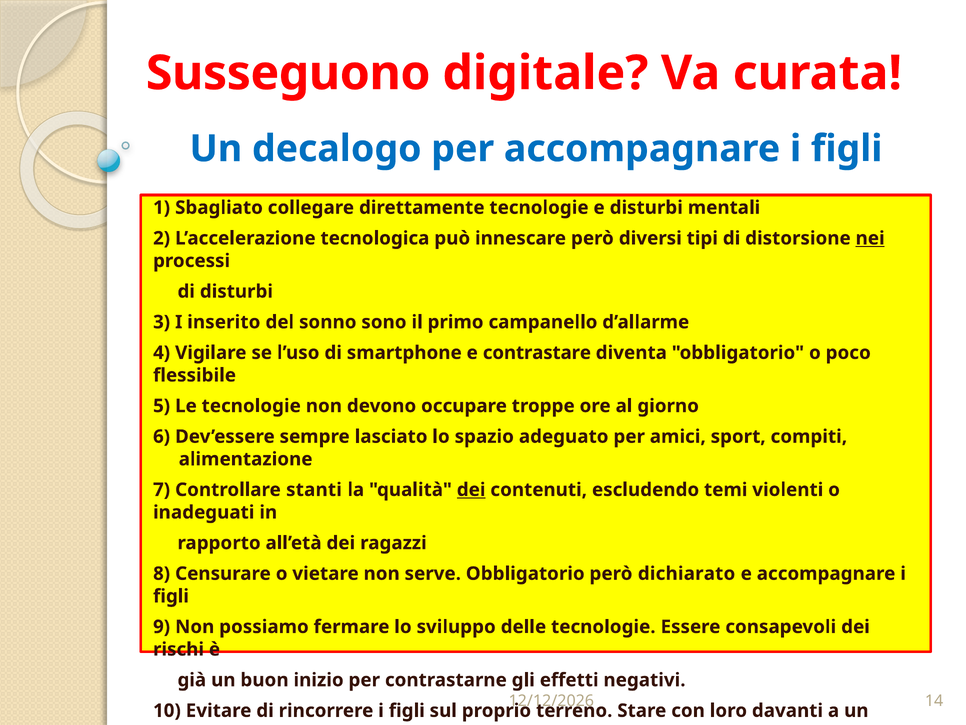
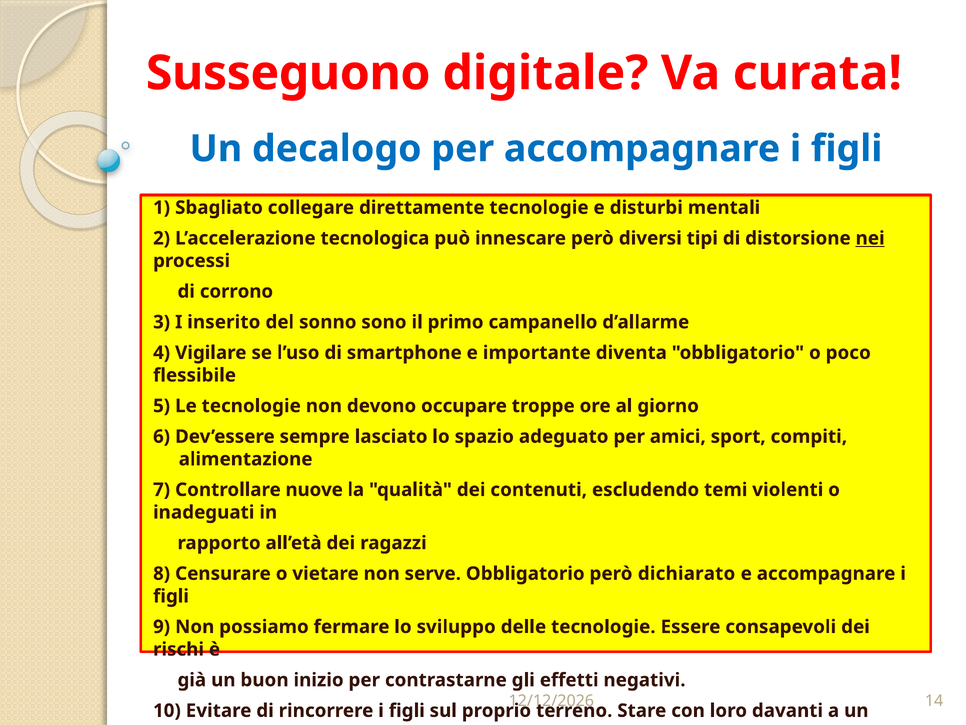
di disturbi: disturbi -> corrono
contrastare: contrastare -> importante
stanti: stanti -> nuove
dei at (471, 489) underline: present -> none
